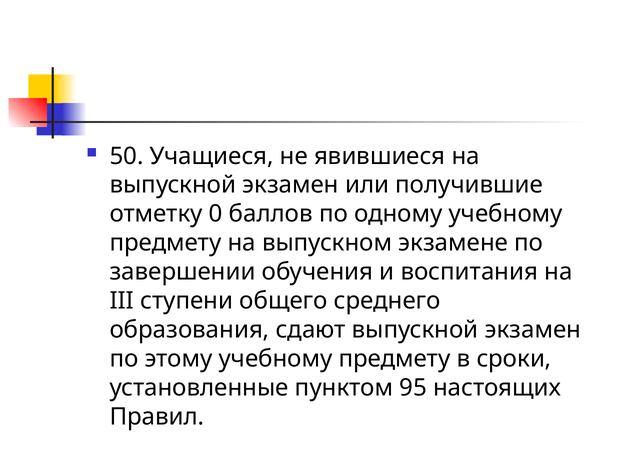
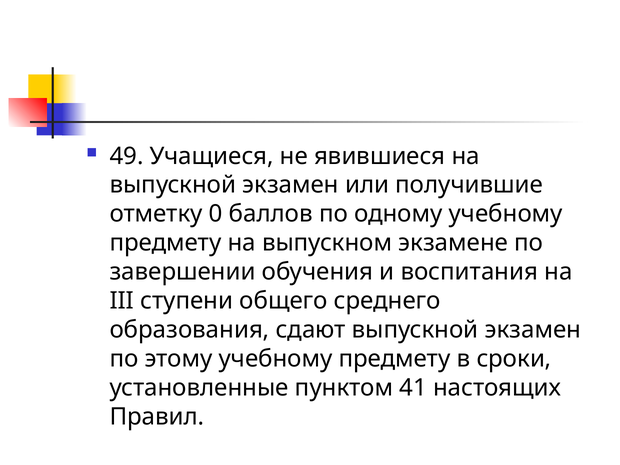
50: 50 -> 49
95: 95 -> 41
